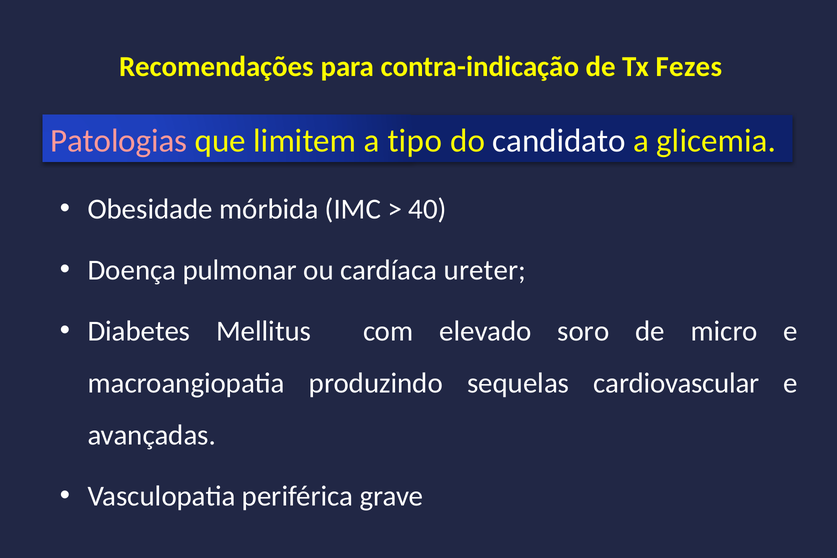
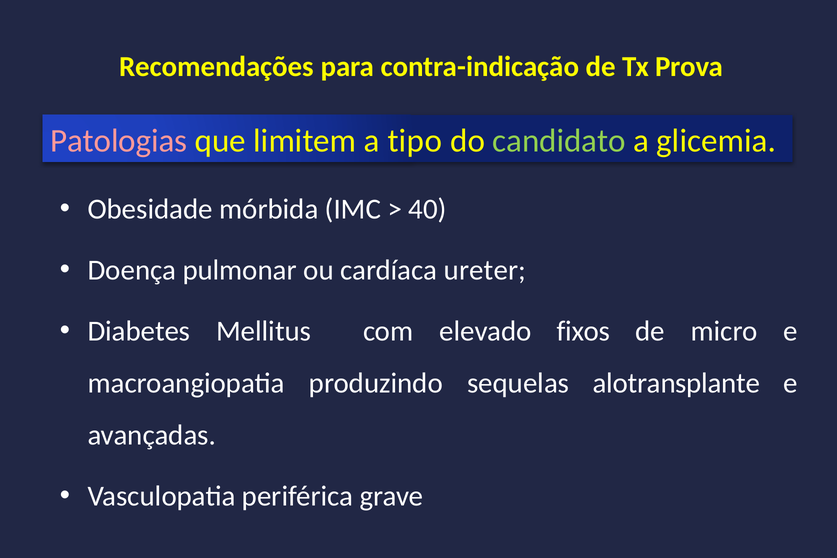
Fezes: Fezes -> Prova
candidato colour: white -> light green
soro: soro -> fixos
cardiovascular: cardiovascular -> alotransplante
